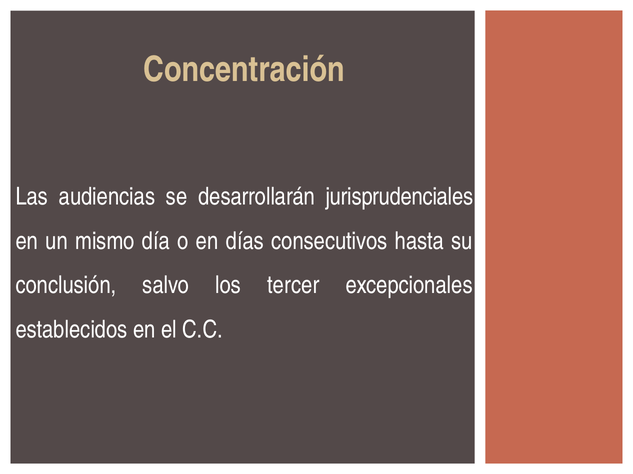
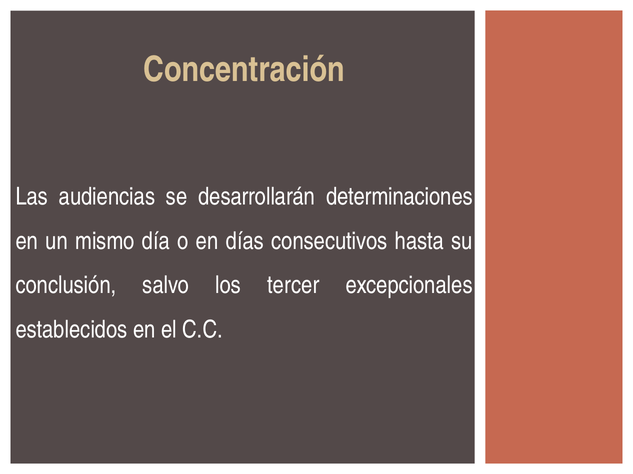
jurisprudenciales: jurisprudenciales -> determinaciones
